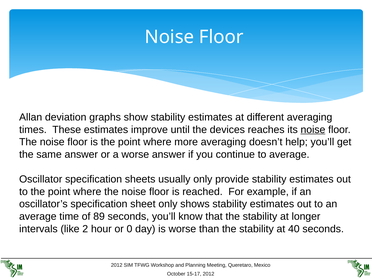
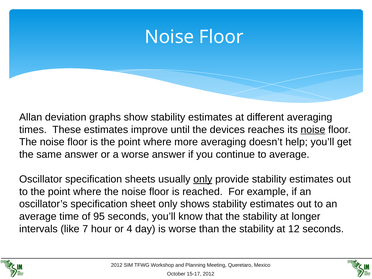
only at (203, 179) underline: none -> present
89: 89 -> 95
2: 2 -> 7
0: 0 -> 4
40: 40 -> 12
